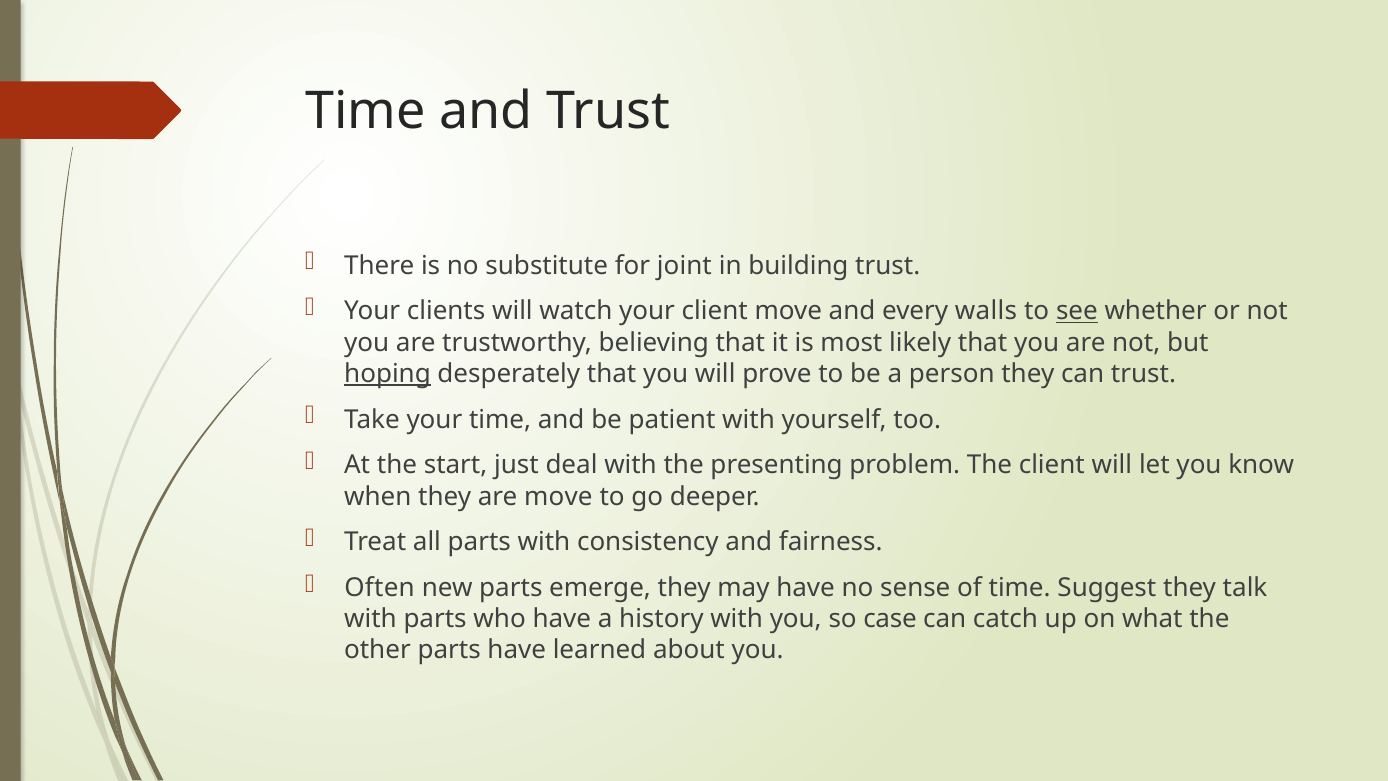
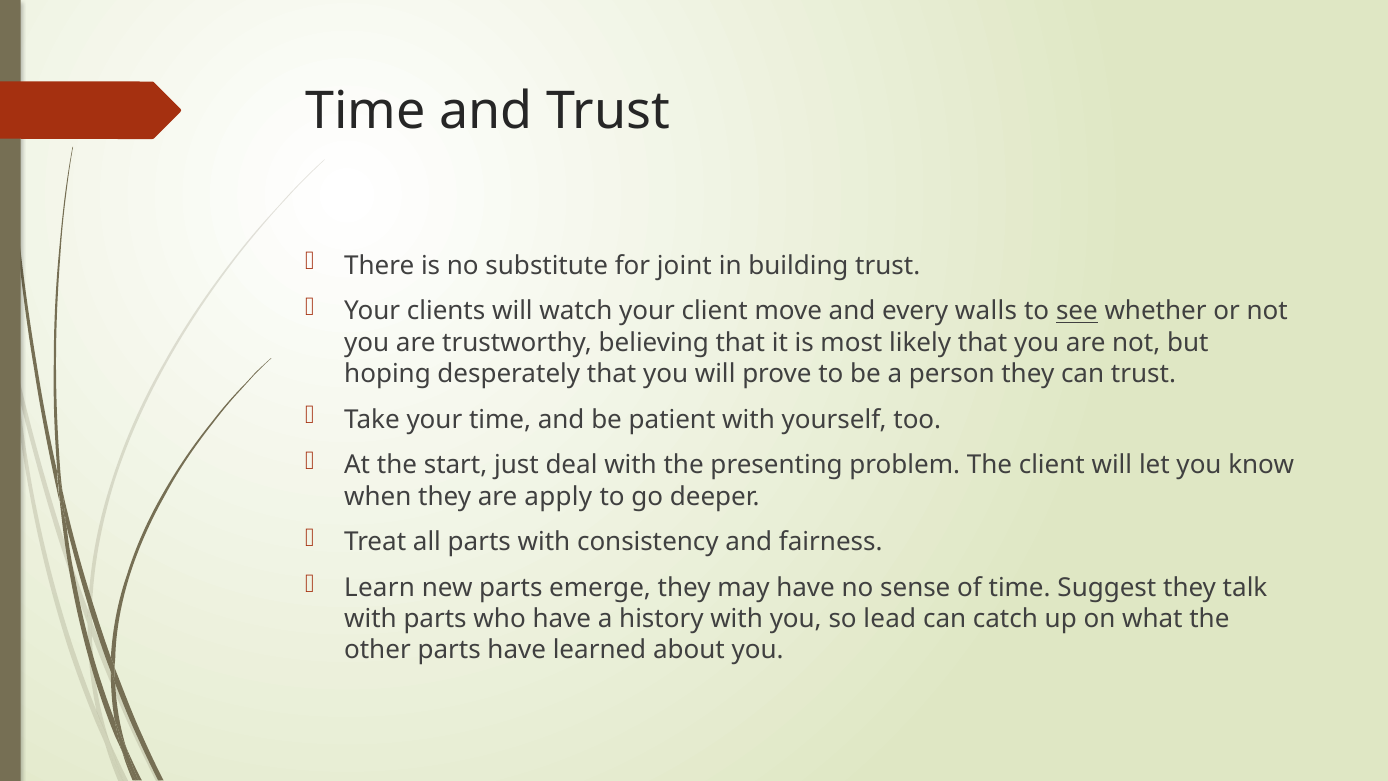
hoping underline: present -> none
are move: move -> apply
Often: Often -> Learn
case: case -> lead
